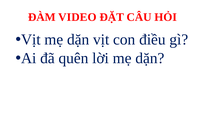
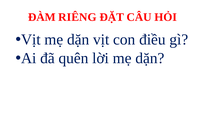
VIDEO: VIDEO -> RIÊNG
